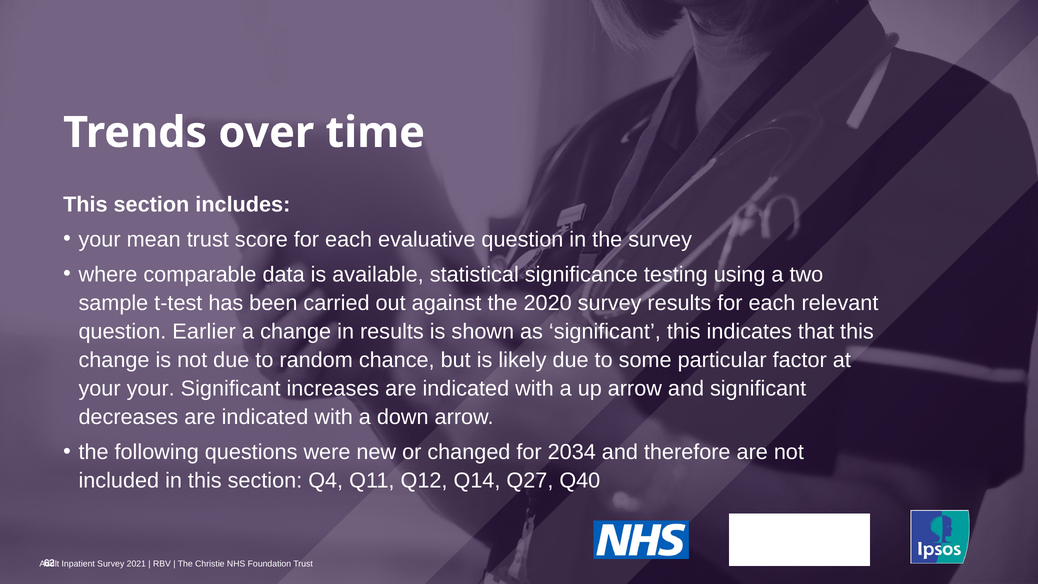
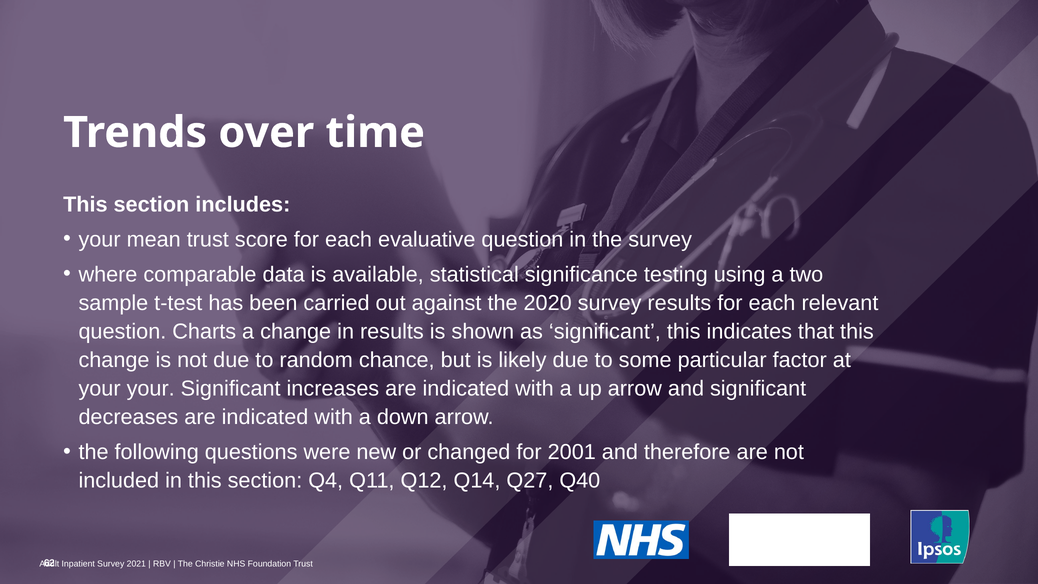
Earlier: Earlier -> Charts
2034: 2034 -> 2001
